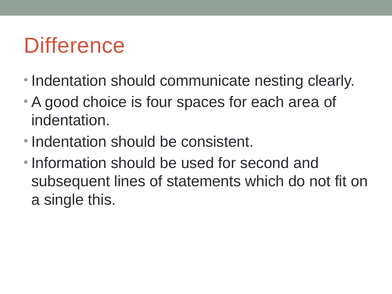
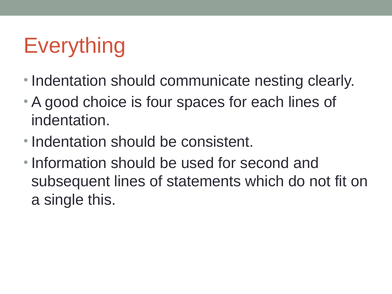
Difference: Difference -> Everything
each area: area -> lines
